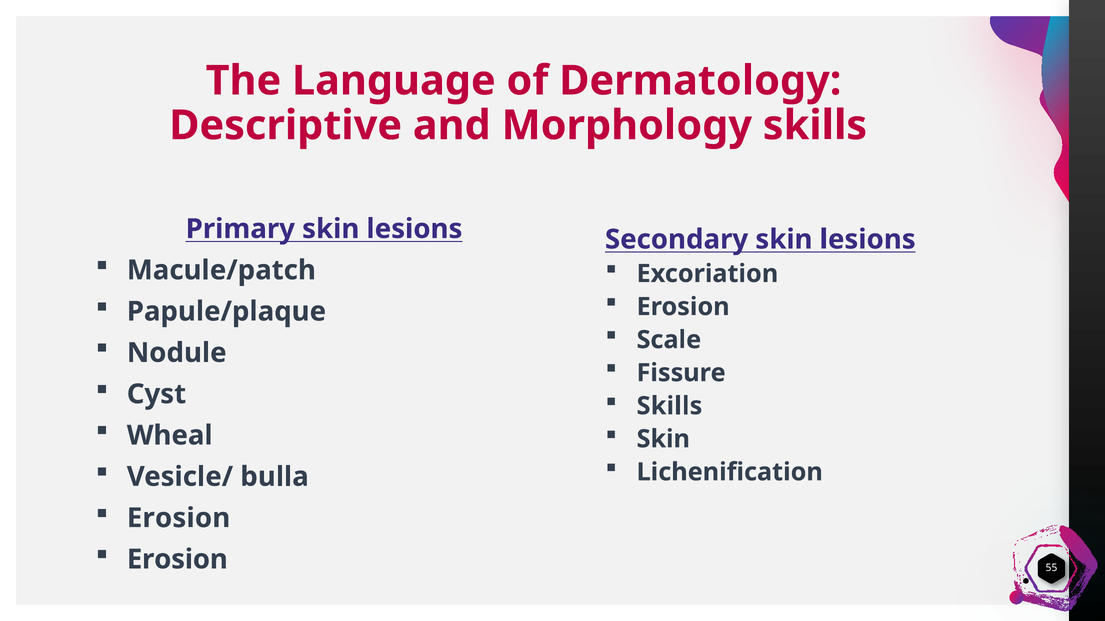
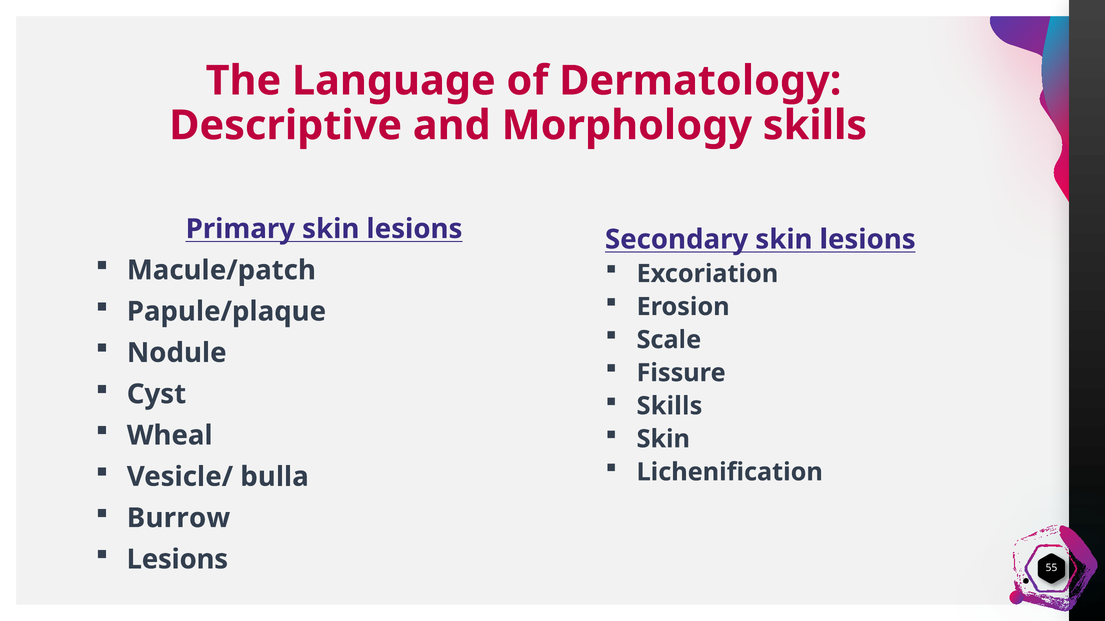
Erosion at (179, 518): Erosion -> Burrow
Erosion at (177, 560): Erosion -> Lesions
